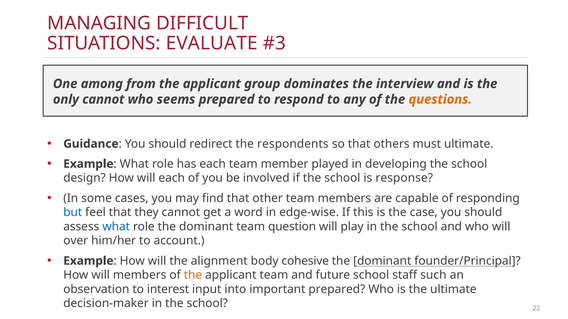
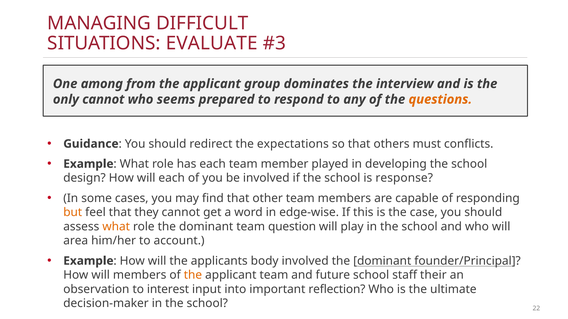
respondents: respondents -> expectations
must ultimate: ultimate -> conflicts
but colour: blue -> orange
what at (116, 227) colour: blue -> orange
over: over -> area
alignment: alignment -> applicants
body cohesive: cohesive -> involved
such: such -> their
important prepared: prepared -> reflection
